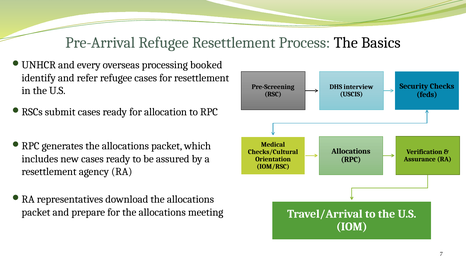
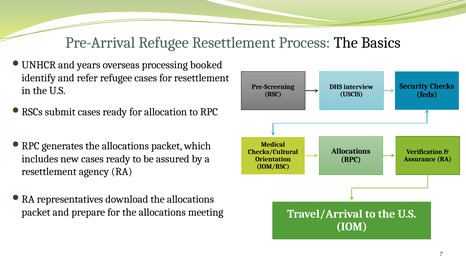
every: every -> years
